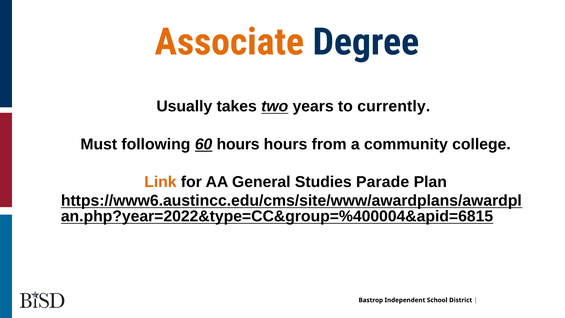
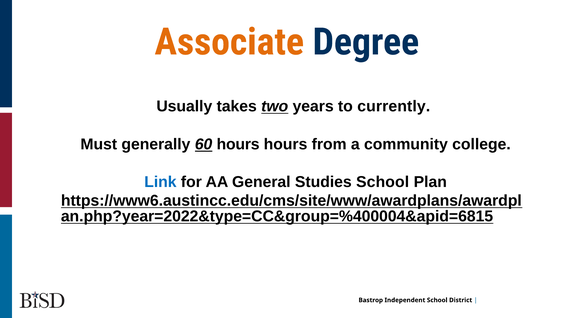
following: following -> generally
Link colour: orange -> blue
Studies Parade: Parade -> School
